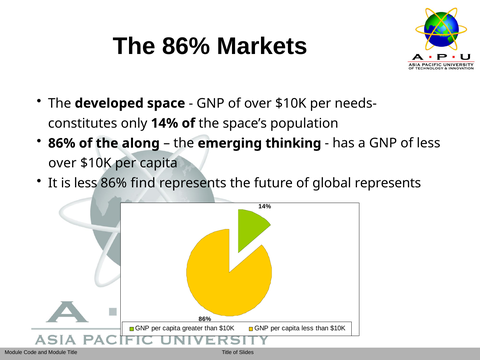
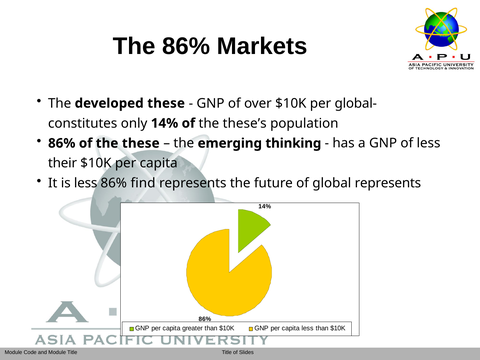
developed space: space -> these
needs-: needs- -> global-
space’s: space’s -> these’s
the along: along -> these
over at (62, 163): over -> their
